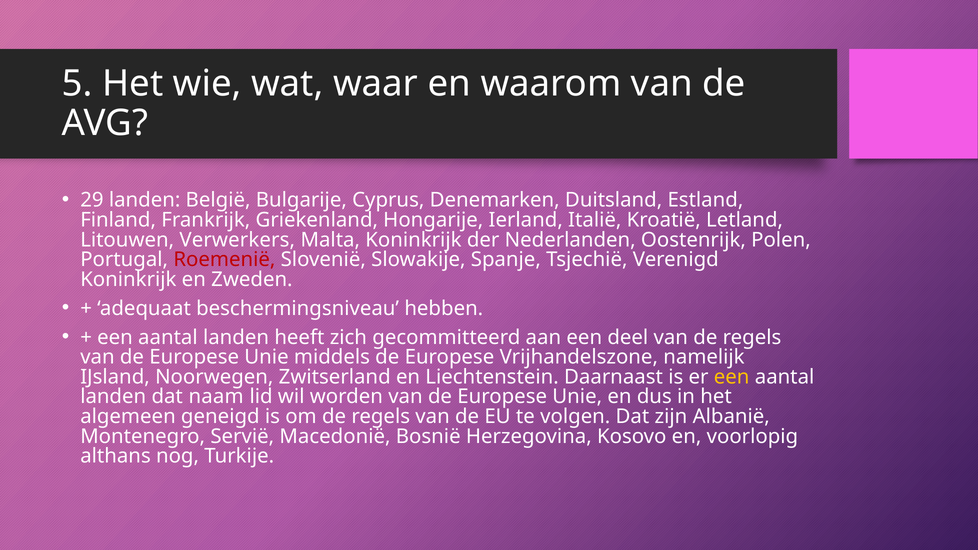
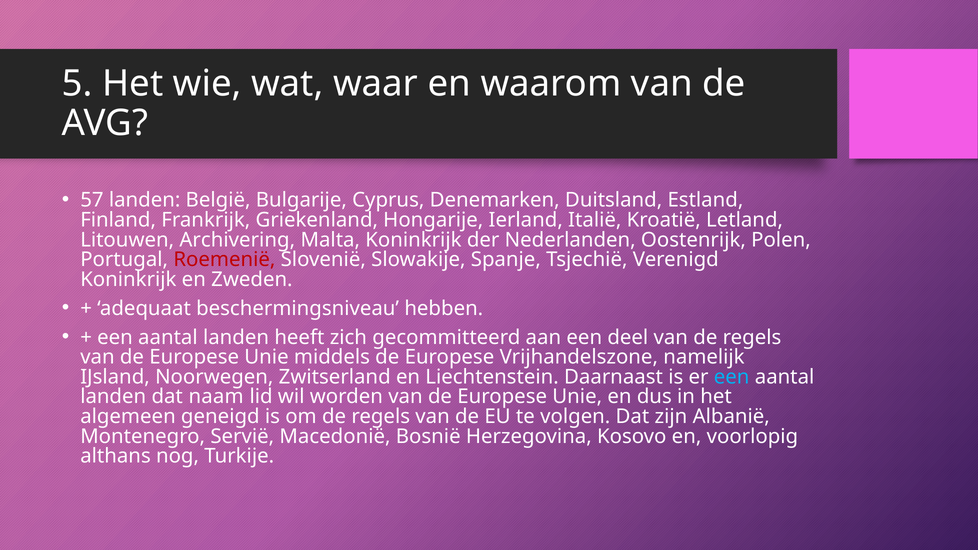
29: 29 -> 57
Verwerkers: Verwerkers -> Archivering
een at (732, 377) colour: yellow -> light blue
